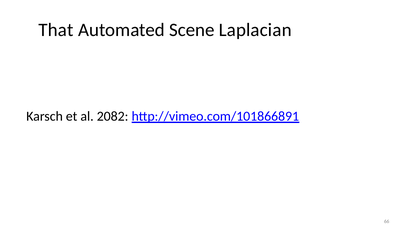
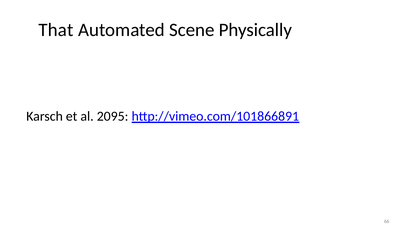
Laplacian: Laplacian -> Physically
2082: 2082 -> 2095
